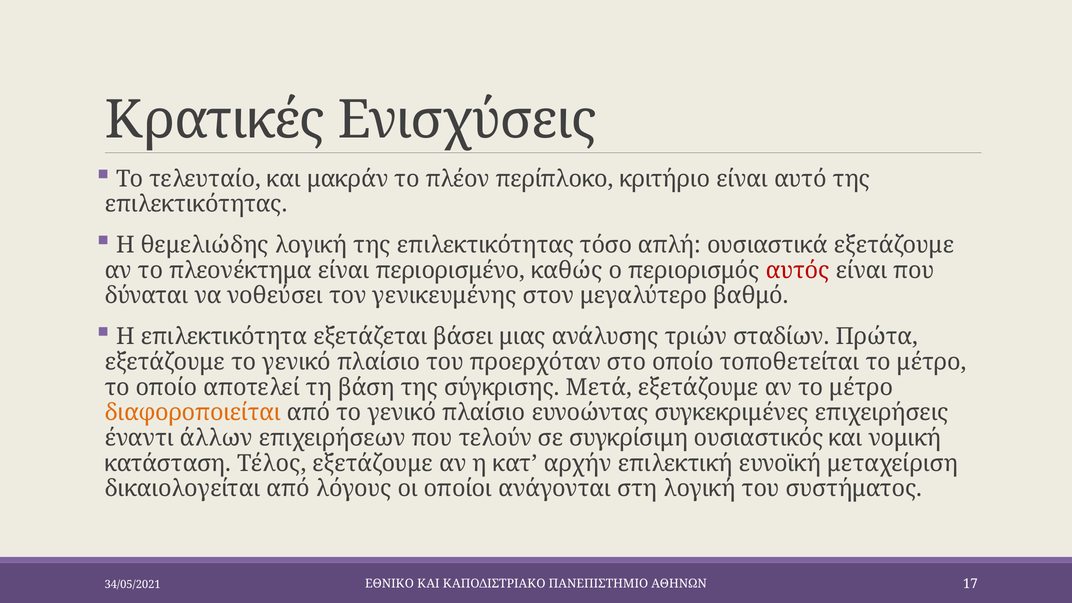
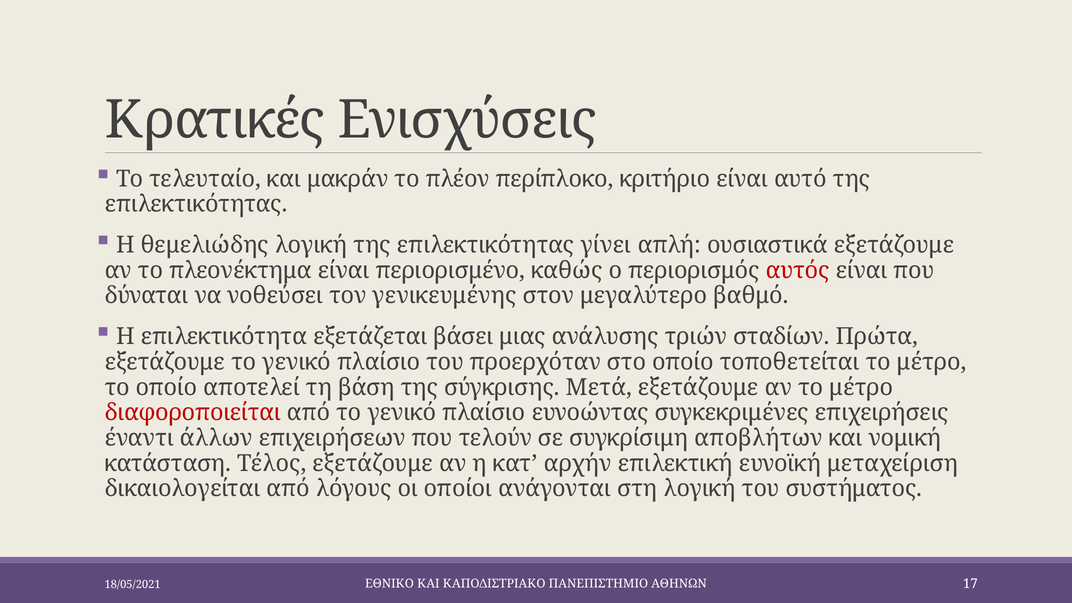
τόσο: τόσο -> γίνει
διαφοροποιείται colour: orange -> red
ουσιαστικός: ουσιαστικός -> αποβλήτων
34/05/2021: 34/05/2021 -> 18/05/2021
